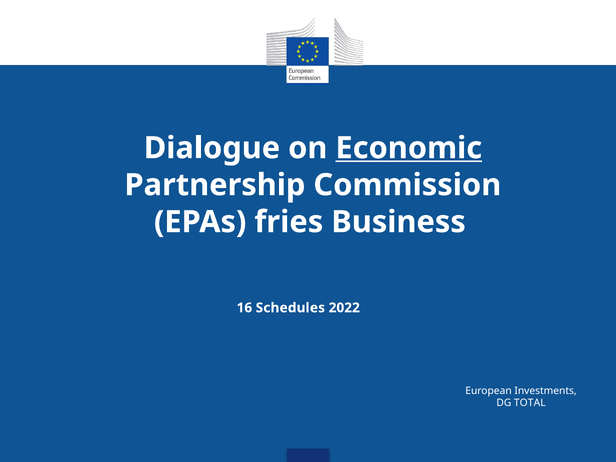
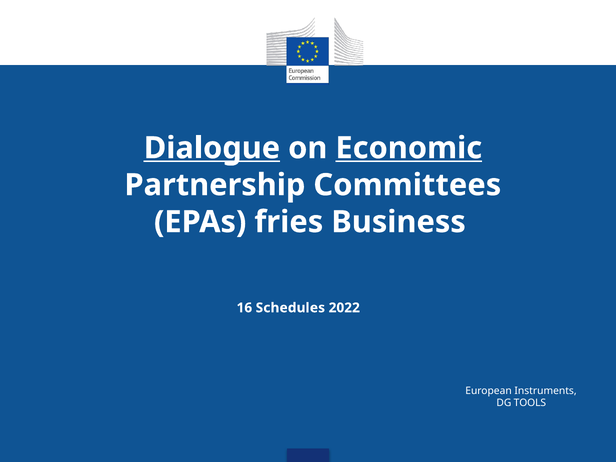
Dialogue underline: none -> present
Commission: Commission -> Committees
Investments: Investments -> Instruments
TOTAL: TOTAL -> TOOLS
